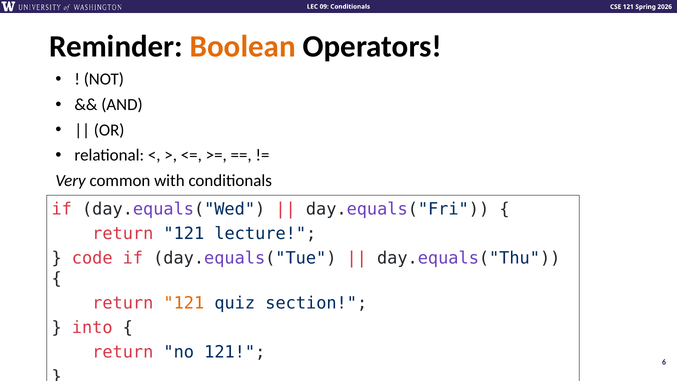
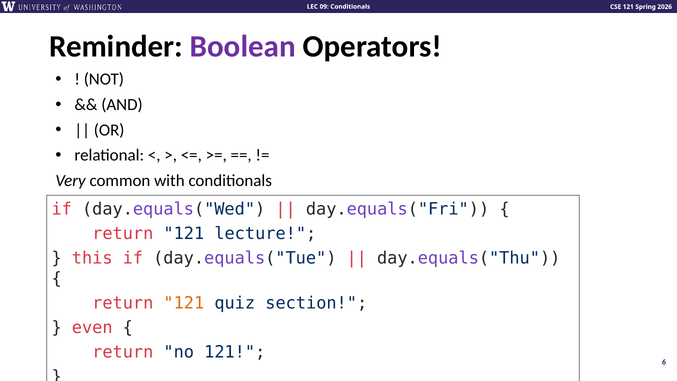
Boolean colour: orange -> purple
code: code -> this
into: into -> even
